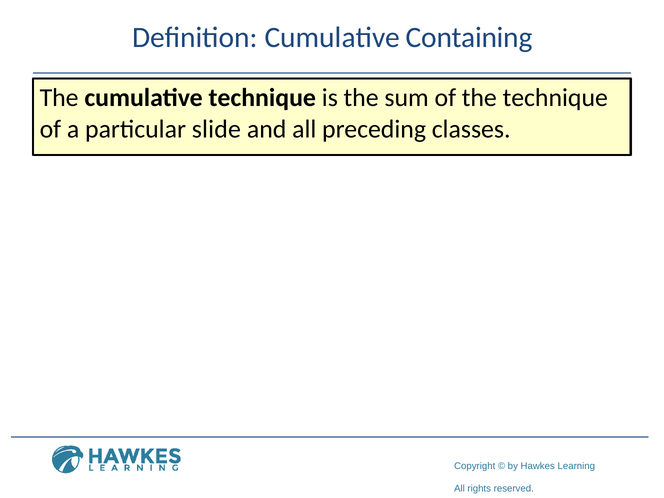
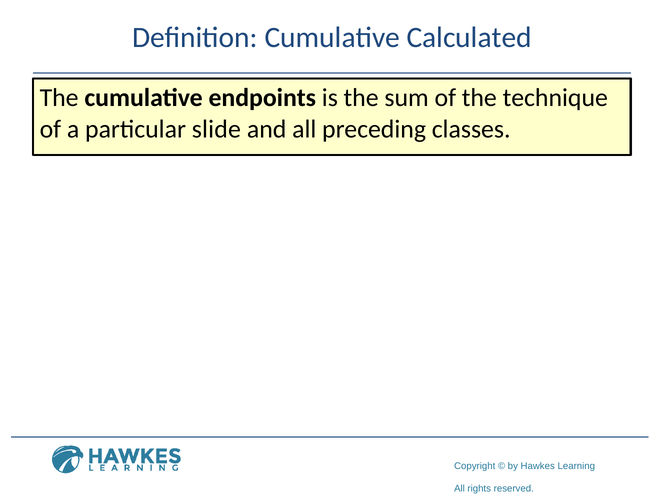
Containing: Containing -> Calculated
cumulative technique: technique -> endpoints
